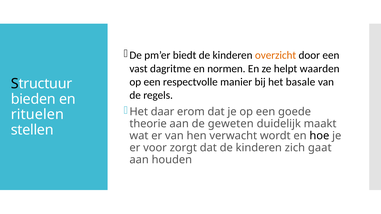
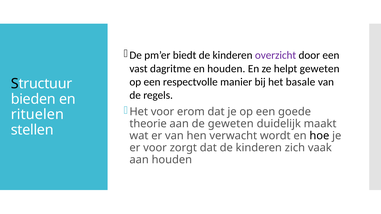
overzicht colour: orange -> purple
en normen: normen -> houden
helpt waarden: waarden -> geweten
Het daar: daar -> voor
gaat: gaat -> vaak
